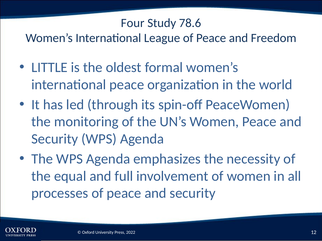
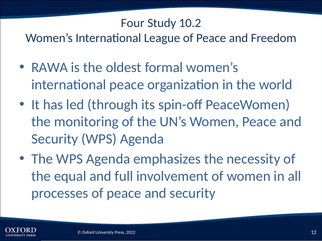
78.6: 78.6 -> 10.2
LITTLE: LITTLE -> RAWA
